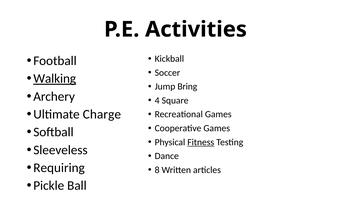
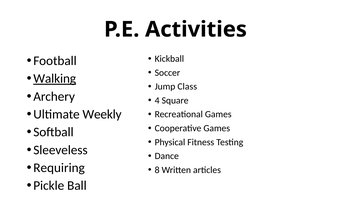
Bring: Bring -> Class
Charge: Charge -> Weekly
Fitness underline: present -> none
